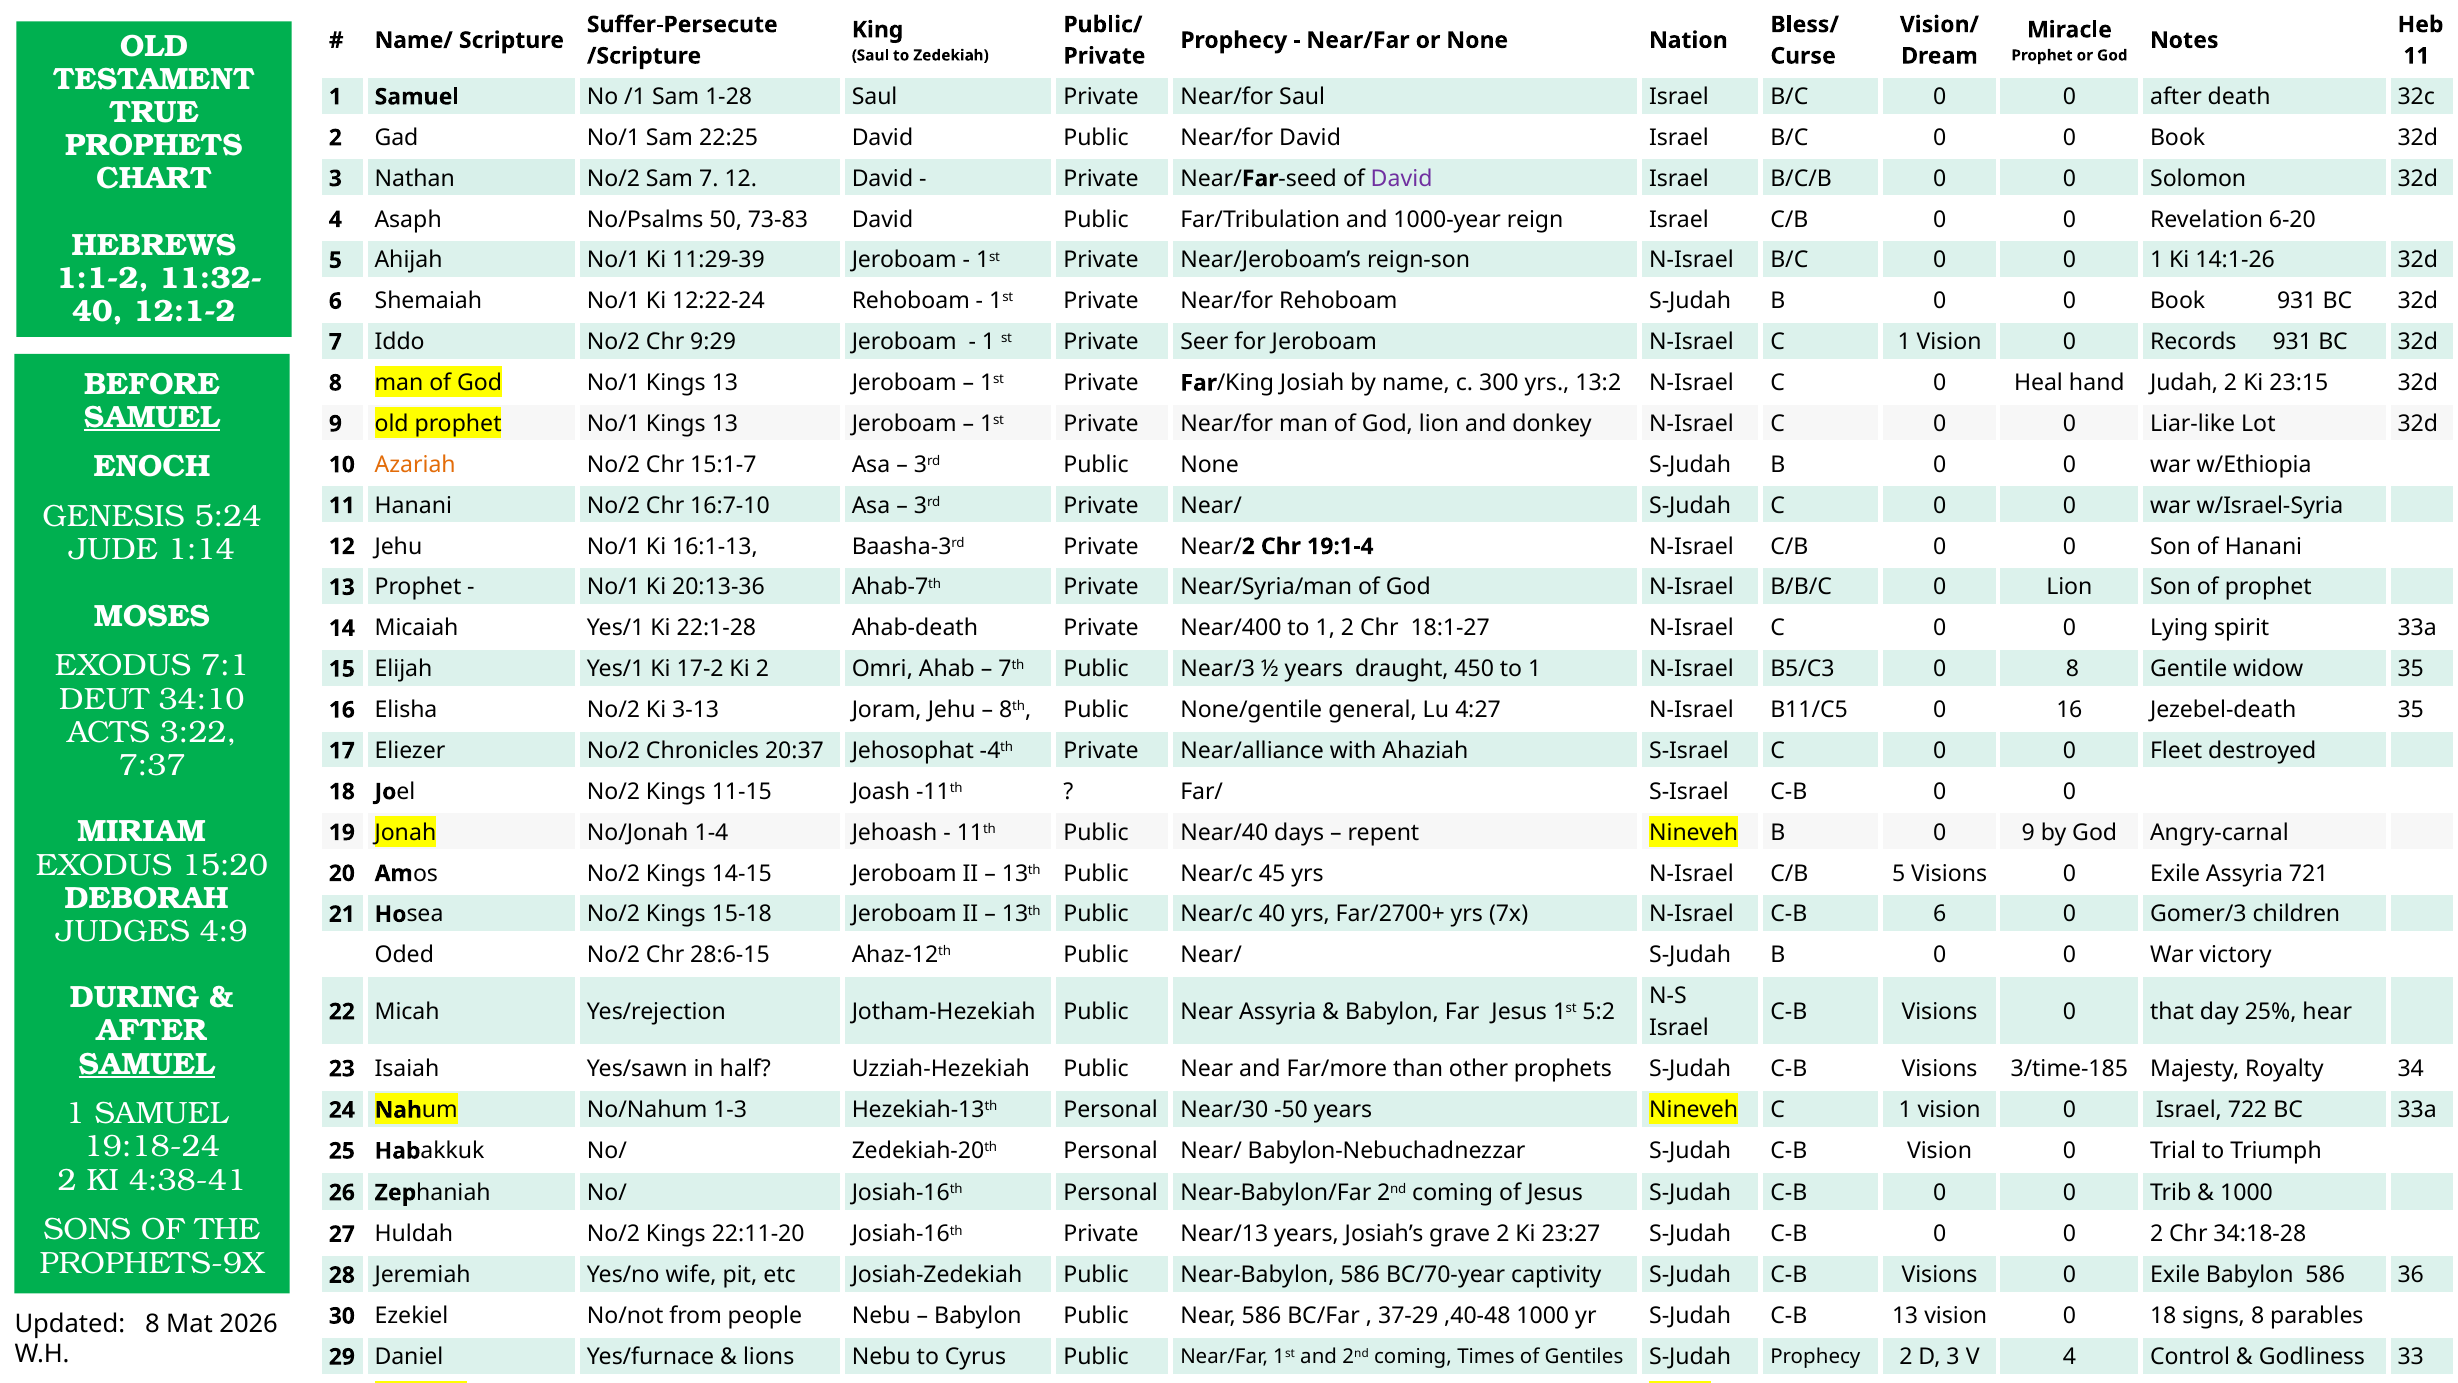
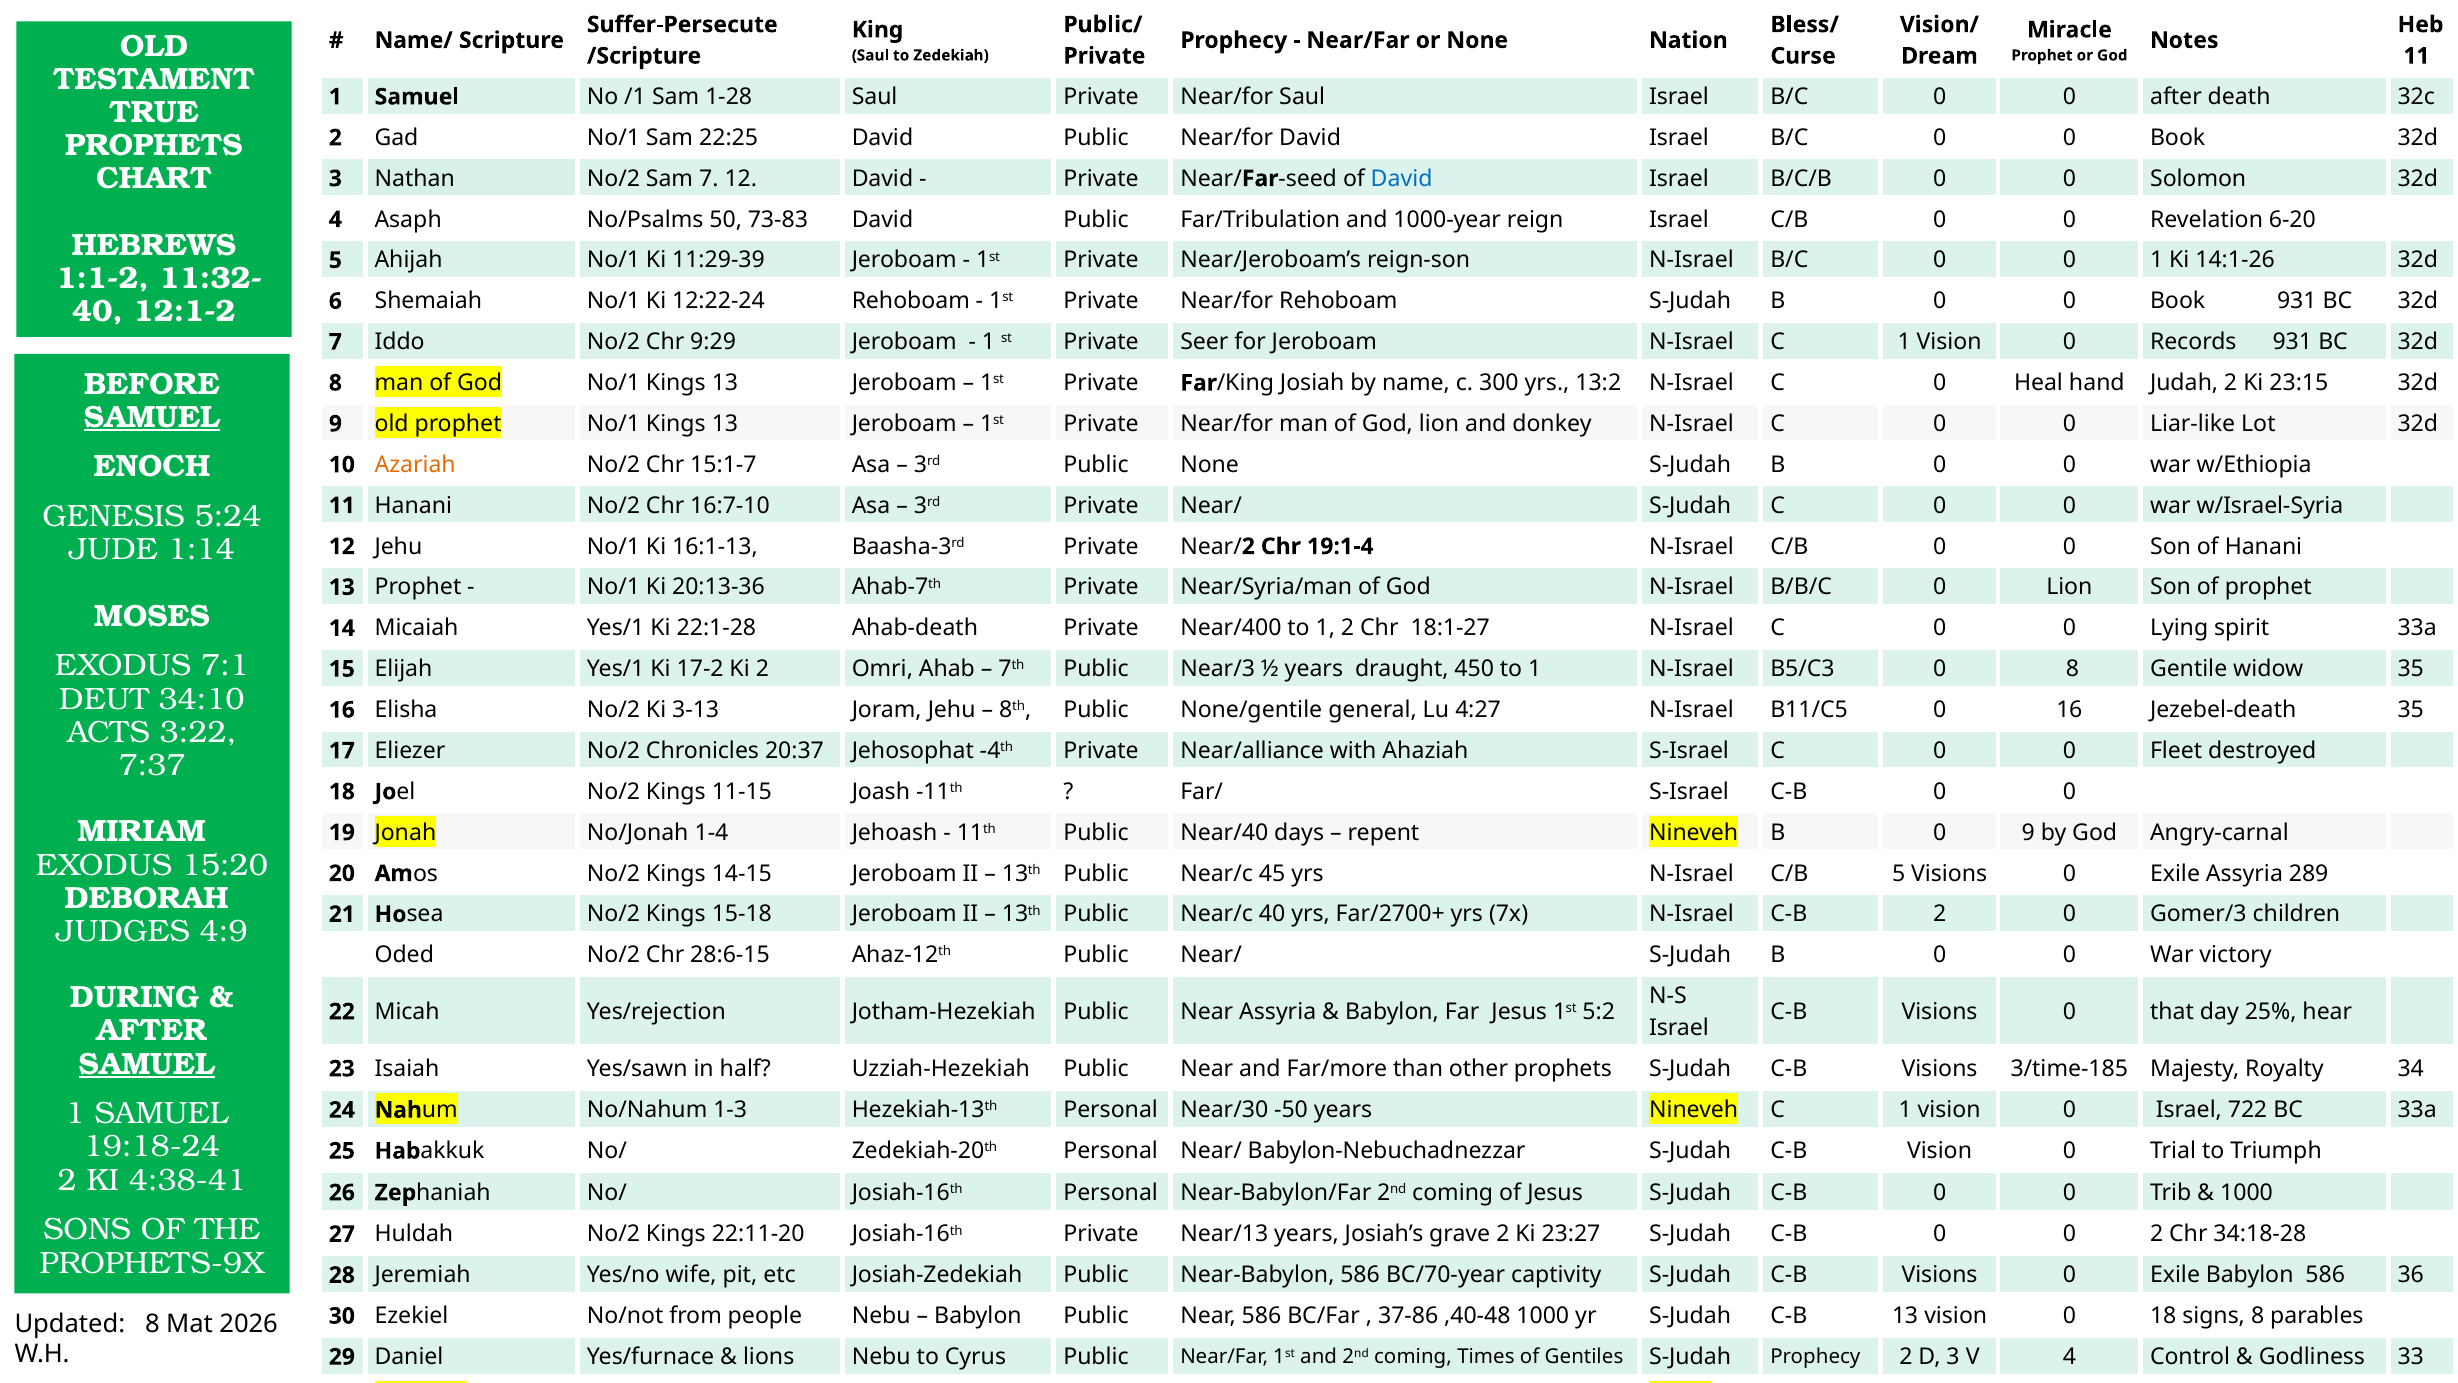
David at (1402, 179) colour: purple -> blue
721: 721 -> 289
C-B 6: 6 -> 2
37-29: 37-29 -> 37-86
